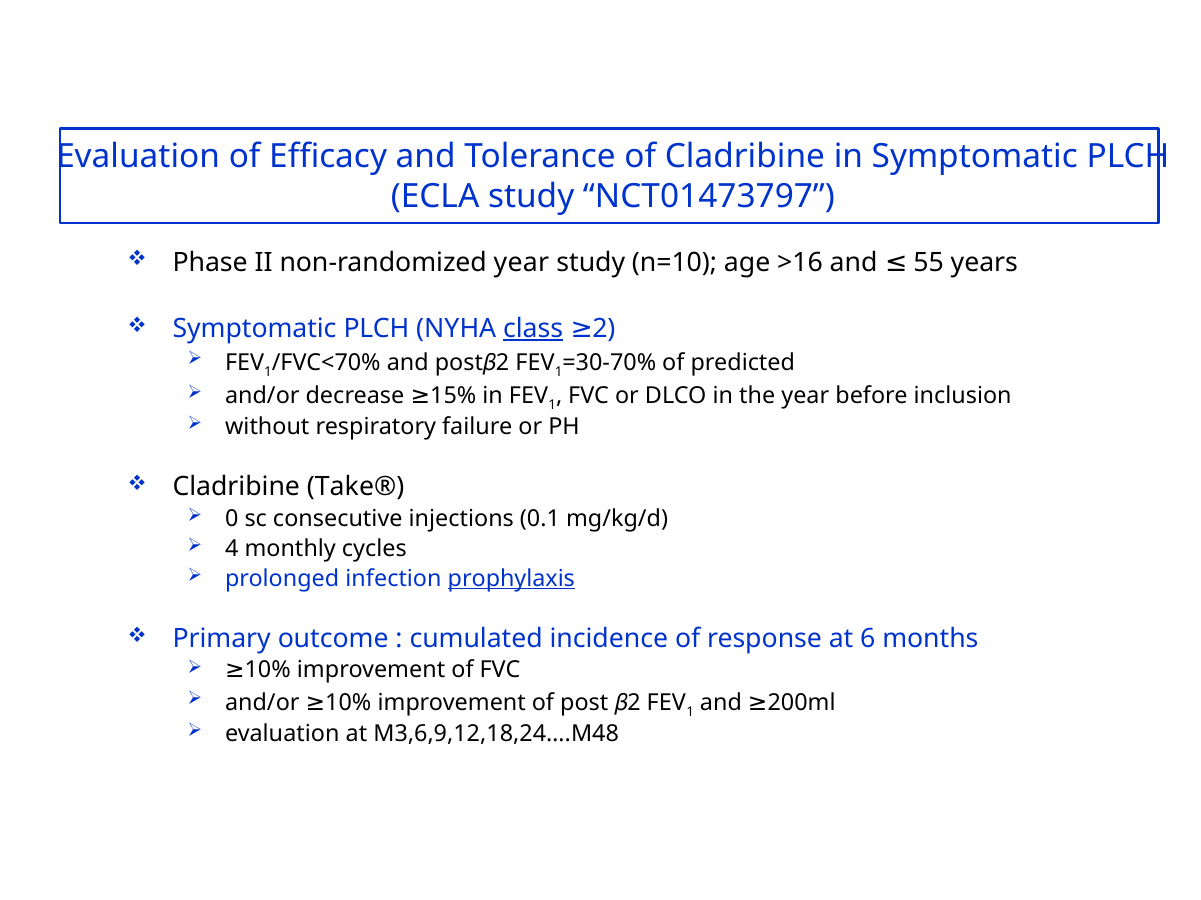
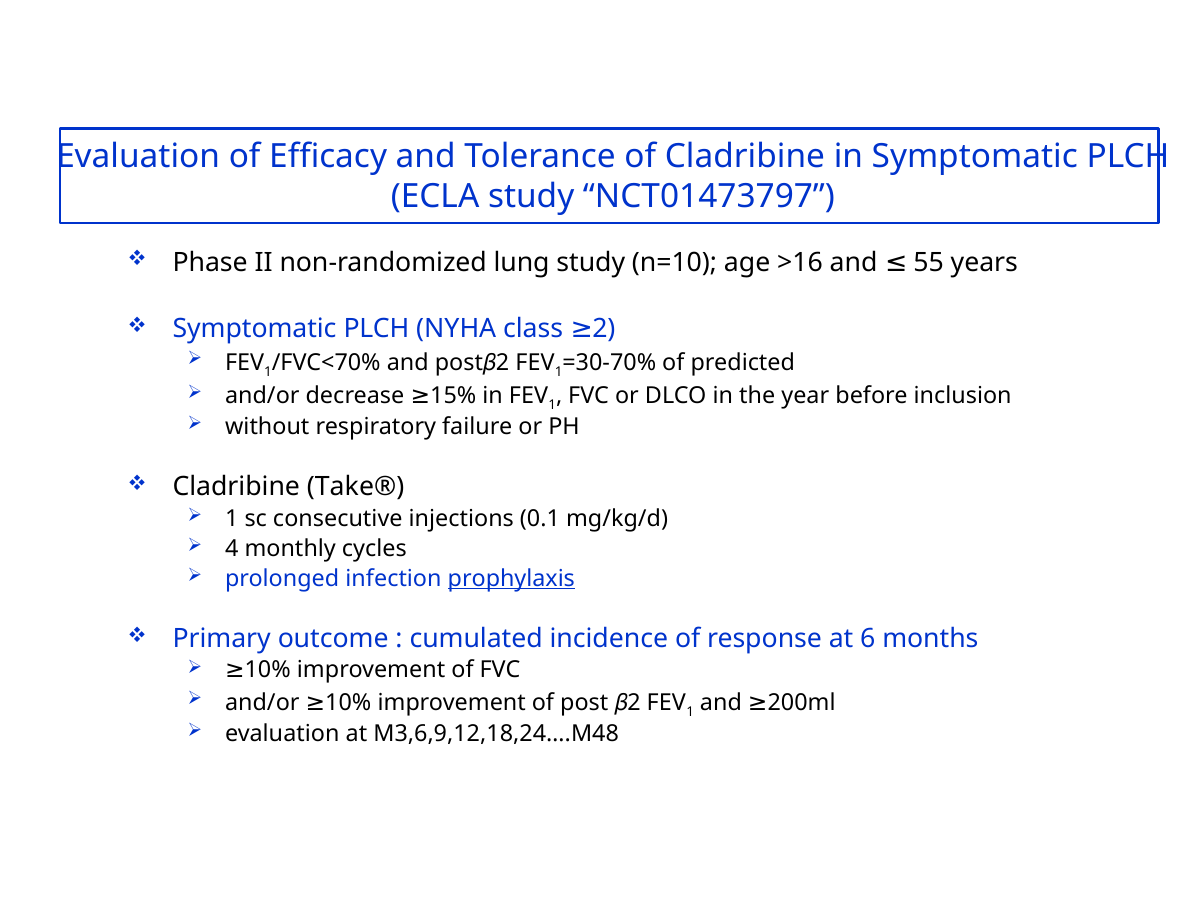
non-randomized year: year -> lung
class underline: present -> none
0 at (232, 519): 0 -> 1
